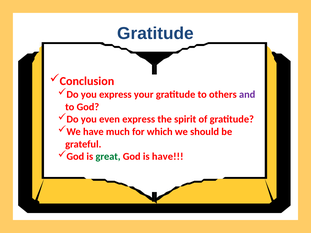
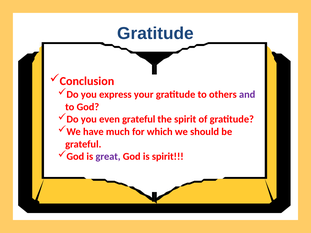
even express: express -> grateful
great colour: green -> purple
is have: have -> spirit
